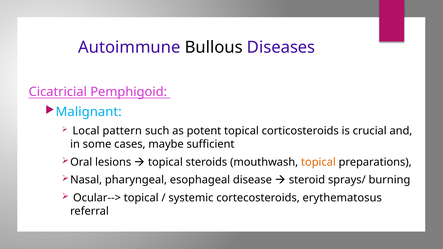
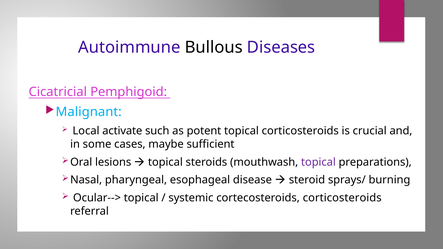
pattern: pattern -> activate
topical at (318, 162) colour: orange -> purple
cortecosteroids erythematosus: erythematosus -> corticosteroids
